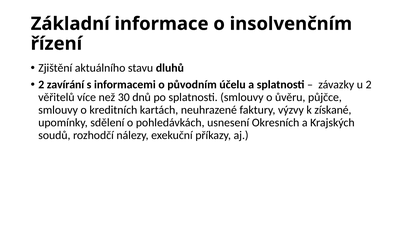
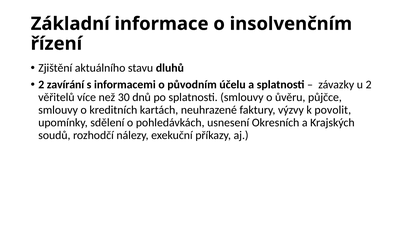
získané: získané -> povolit
